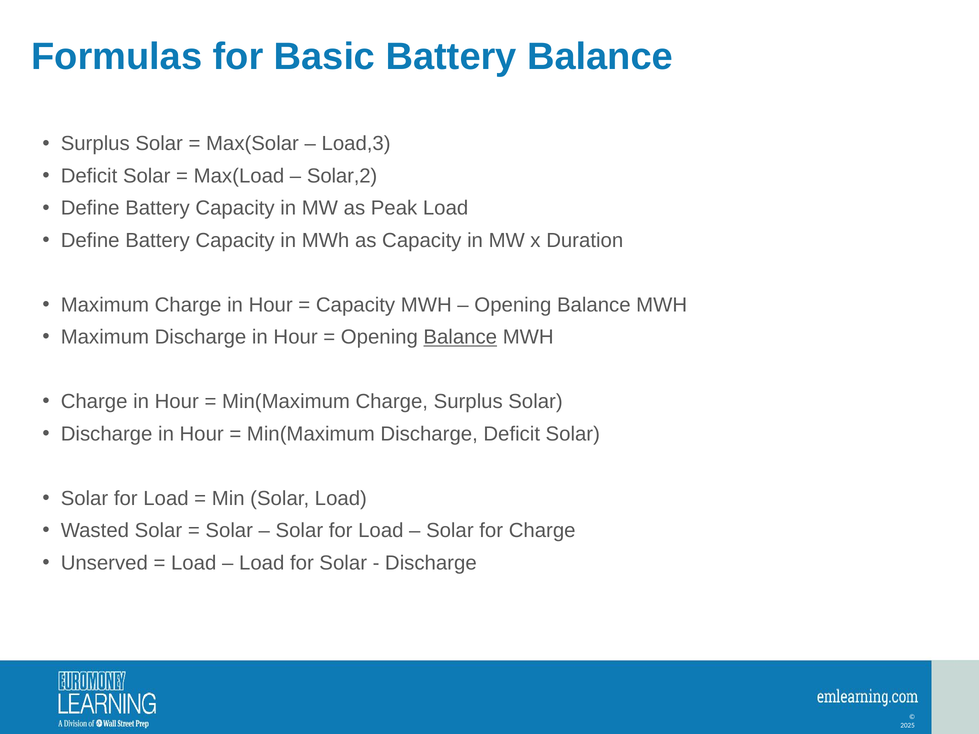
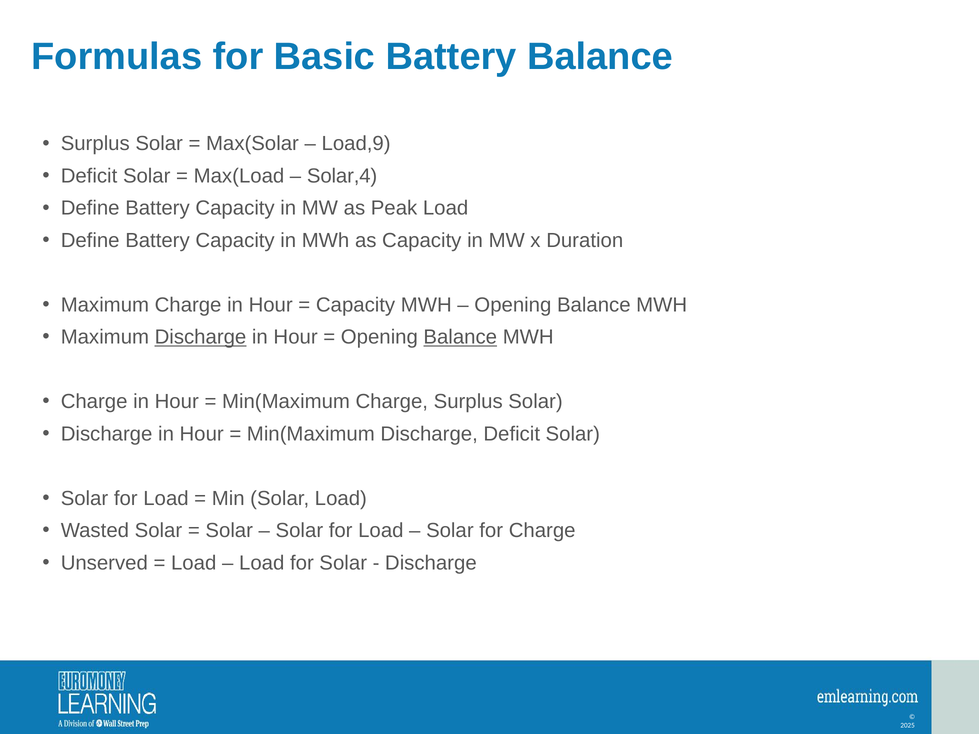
Load,3: Load,3 -> Load,9
Solar,2: Solar,2 -> Solar,4
Discharge at (200, 337) underline: none -> present
